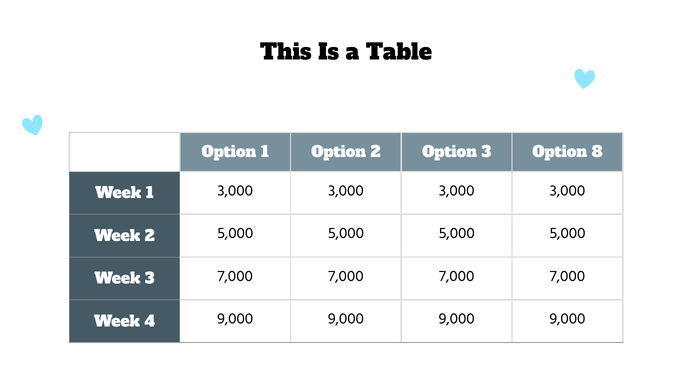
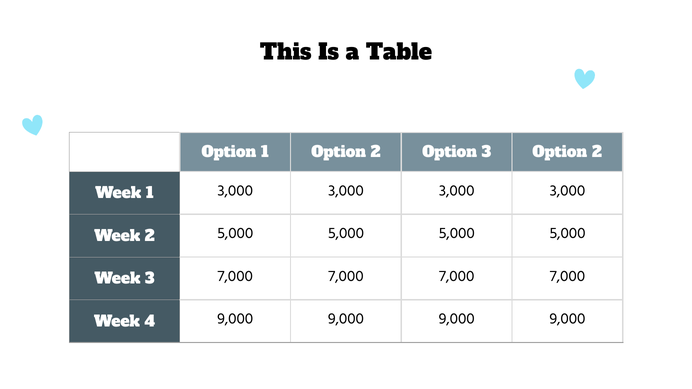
3 Option 8: 8 -> 2
